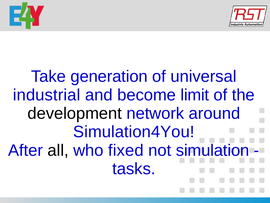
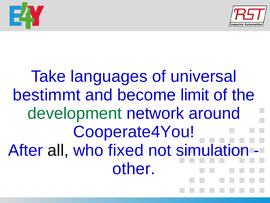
generation: generation -> languages
industrial: industrial -> bestimmt
development colour: black -> green
Simulation4You: Simulation4You -> Cooperate4You
tasks: tasks -> other
